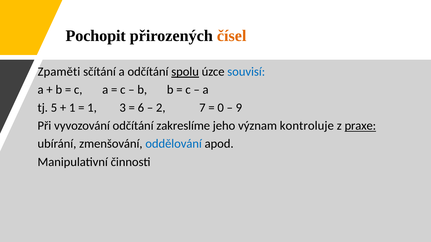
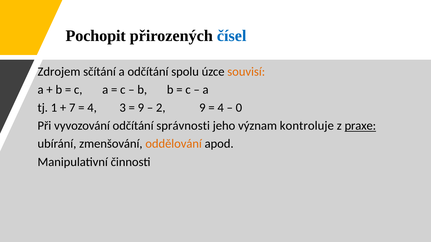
čísel colour: orange -> blue
Zpaměti: Zpaměti -> Zdrojem
spolu underline: present -> none
souvisí colour: blue -> orange
5: 5 -> 1
1 at (72, 108): 1 -> 7
1 at (92, 108): 1 -> 4
6 at (141, 108): 6 -> 9
2 7: 7 -> 9
0 at (221, 108): 0 -> 4
9: 9 -> 0
zakreslíme: zakreslíme -> správnosti
oddělování colour: blue -> orange
